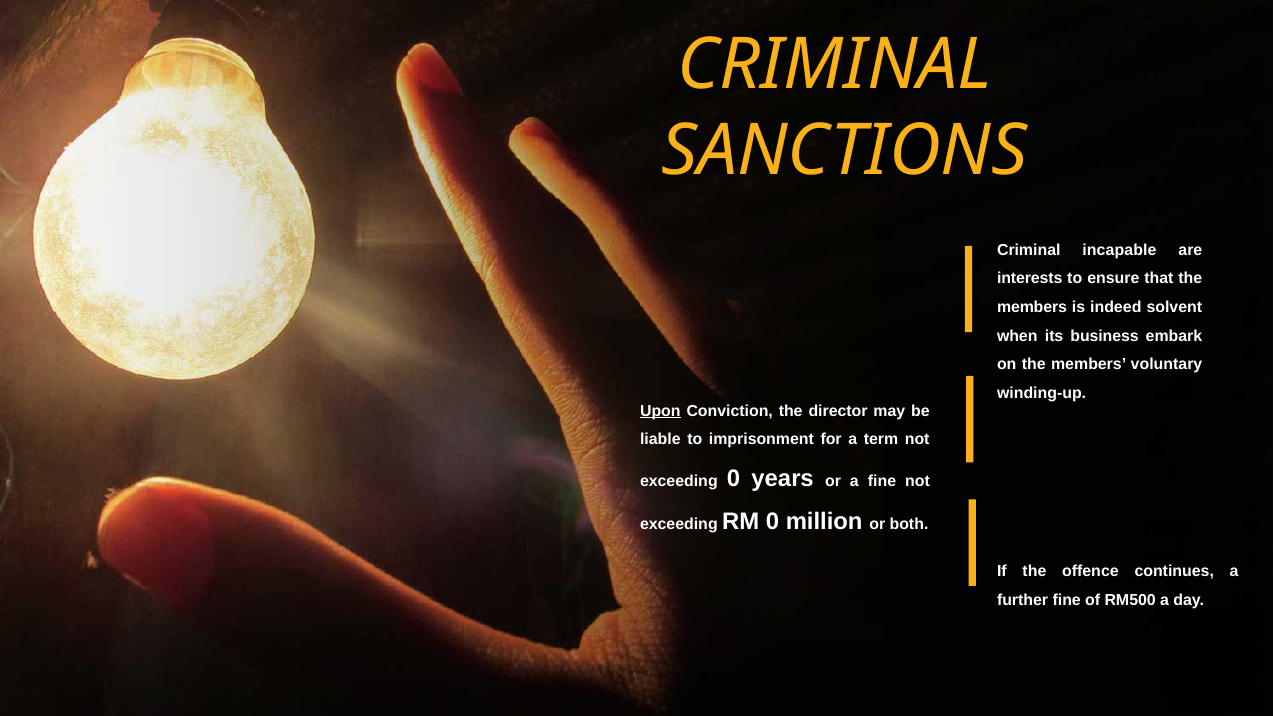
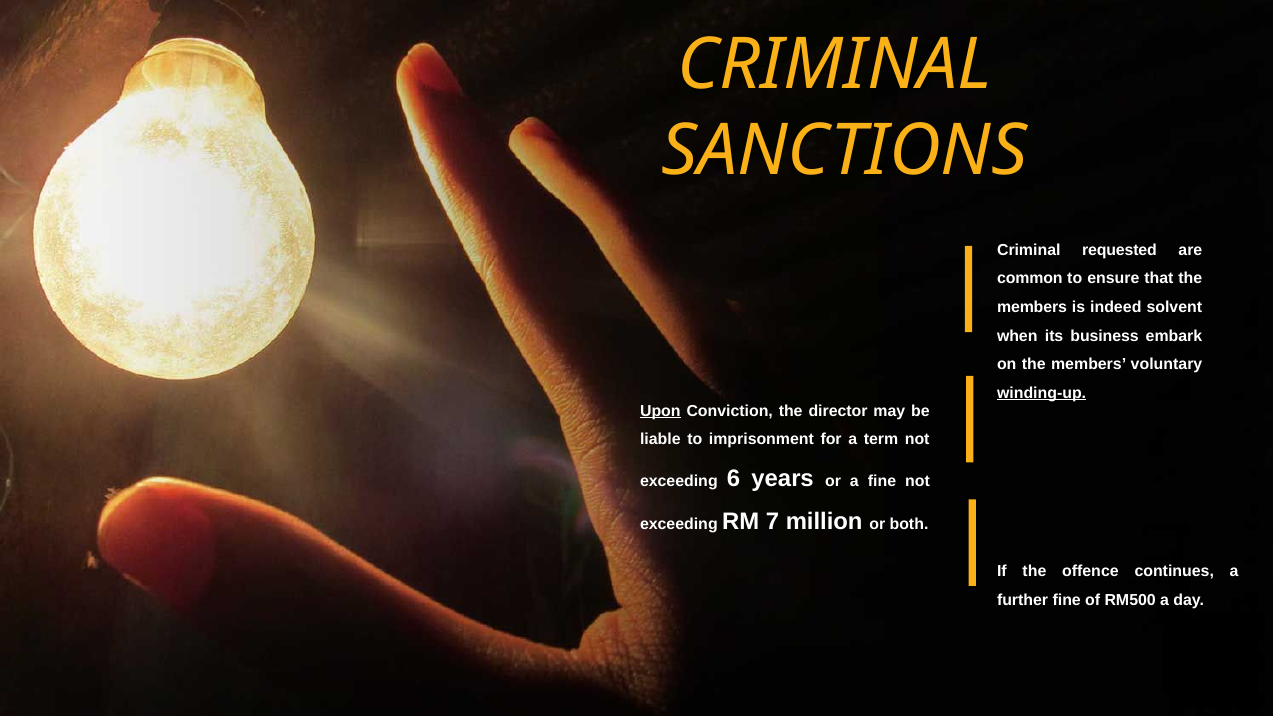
incapable: incapable -> requested
interests: interests -> common
winding-up underline: none -> present
exceeding 0: 0 -> 6
RM 0: 0 -> 7
